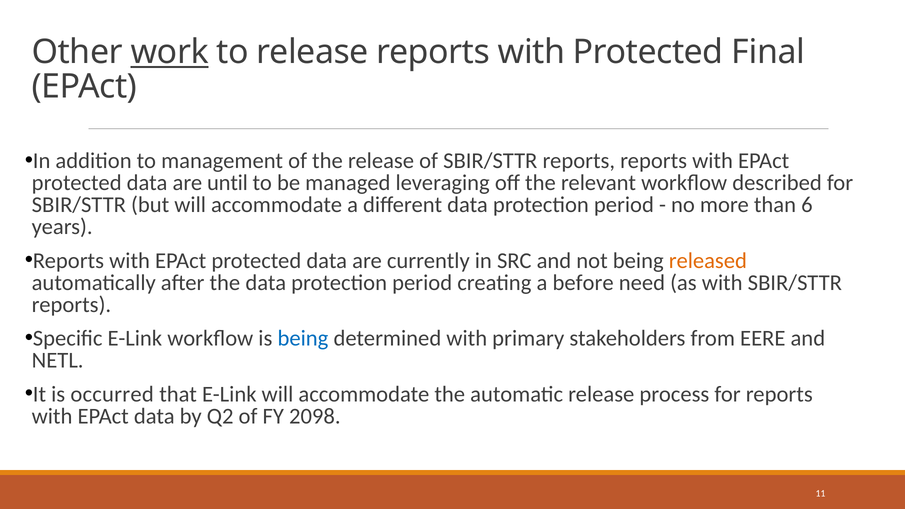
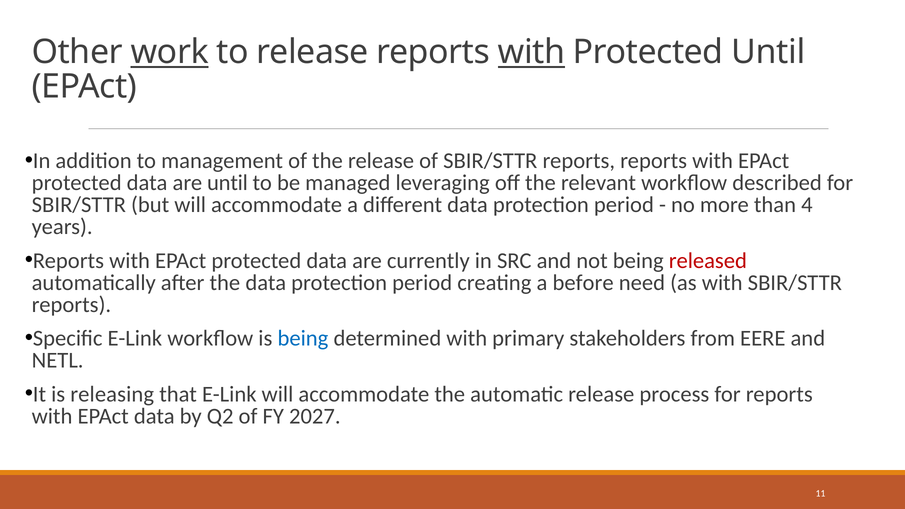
with at (532, 52) underline: none -> present
Protected Final: Final -> Until
6: 6 -> 4
released colour: orange -> red
occurred: occurred -> releasing
2098: 2098 -> 2027
